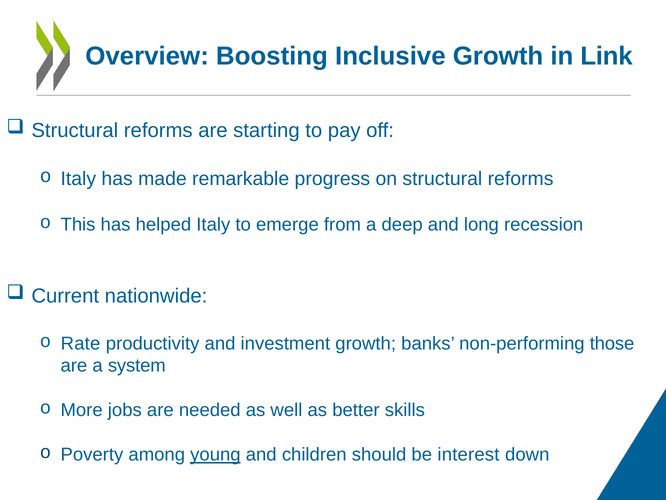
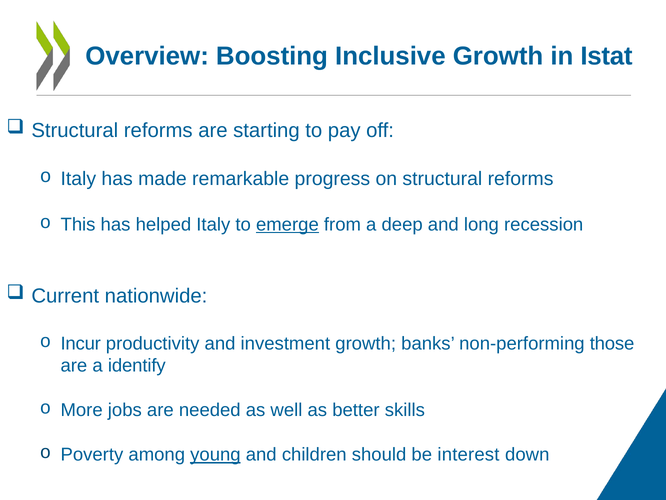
Link: Link -> Istat
emerge underline: none -> present
Rate: Rate -> Incur
system: system -> identify
